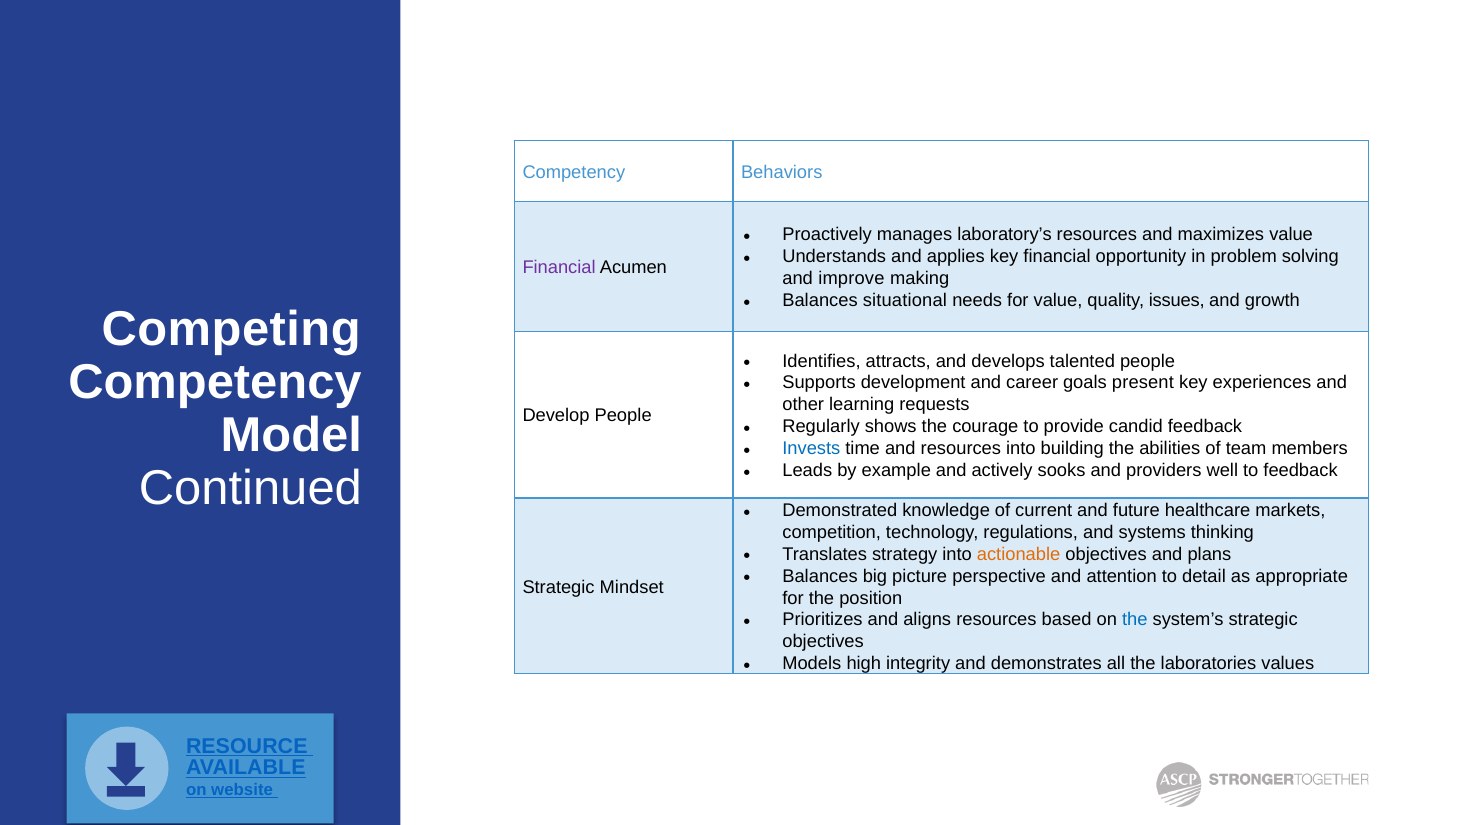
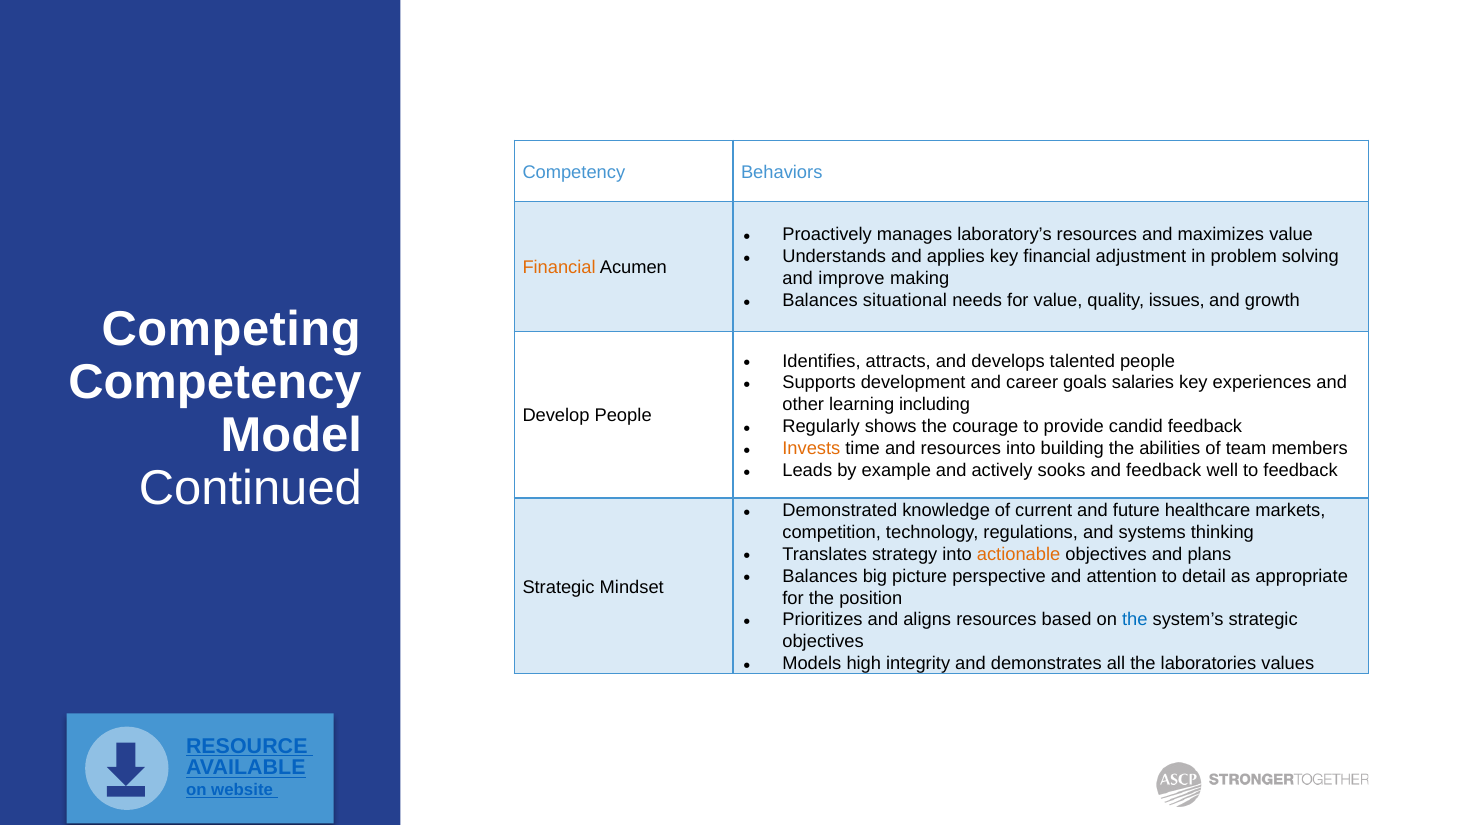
opportunity: opportunity -> adjustment
Financial at (559, 268) colour: purple -> orange
present: present -> salaries
requests: requests -> including
Invests colour: blue -> orange
and providers: providers -> feedback
